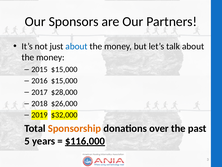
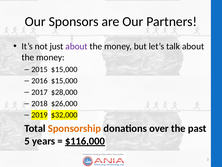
about at (76, 46) colour: blue -> purple
